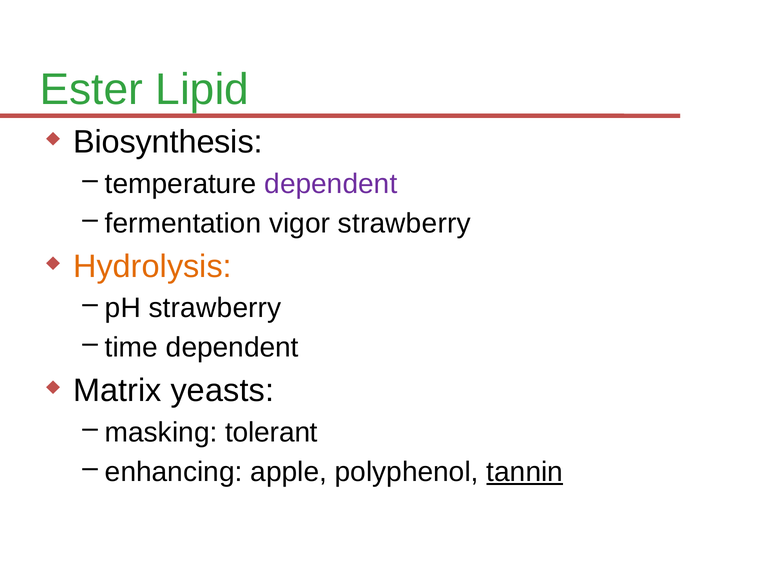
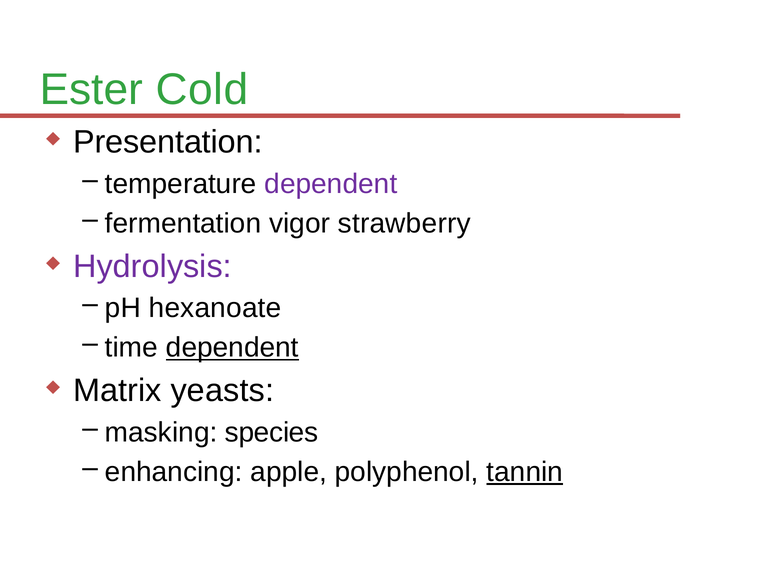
Lipid: Lipid -> Cold
Biosynthesis: Biosynthesis -> Presentation
Hydrolysis colour: orange -> purple
pH strawberry: strawberry -> hexanoate
dependent at (232, 348) underline: none -> present
tolerant: tolerant -> species
